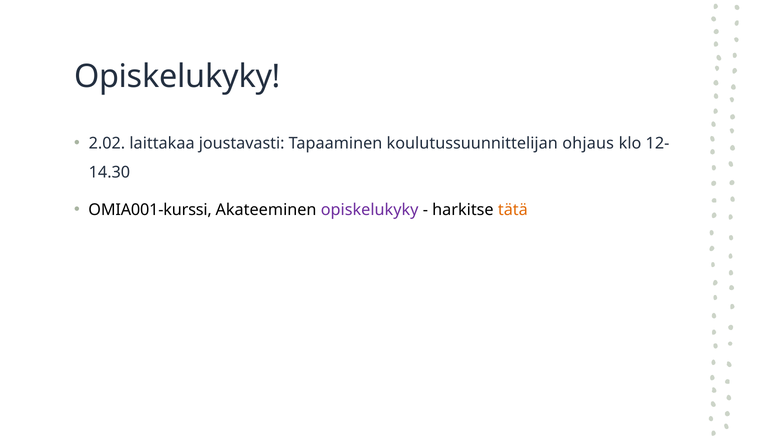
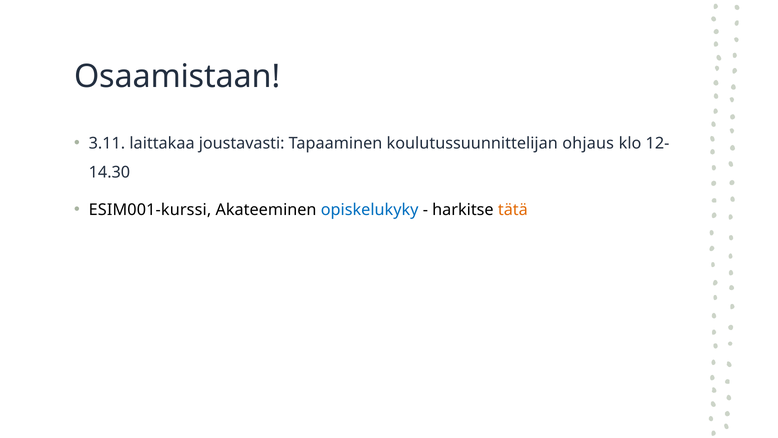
Opiskelukyky at (177, 77): Opiskelukyky -> Osaamistaan
2.02: 2.02 -> 3.11
OMIA001-kurssi: OMIA001-kurssi -> ESIM001-kurssi
opiskelukyky at (370, 210) colour: purple -> blue
